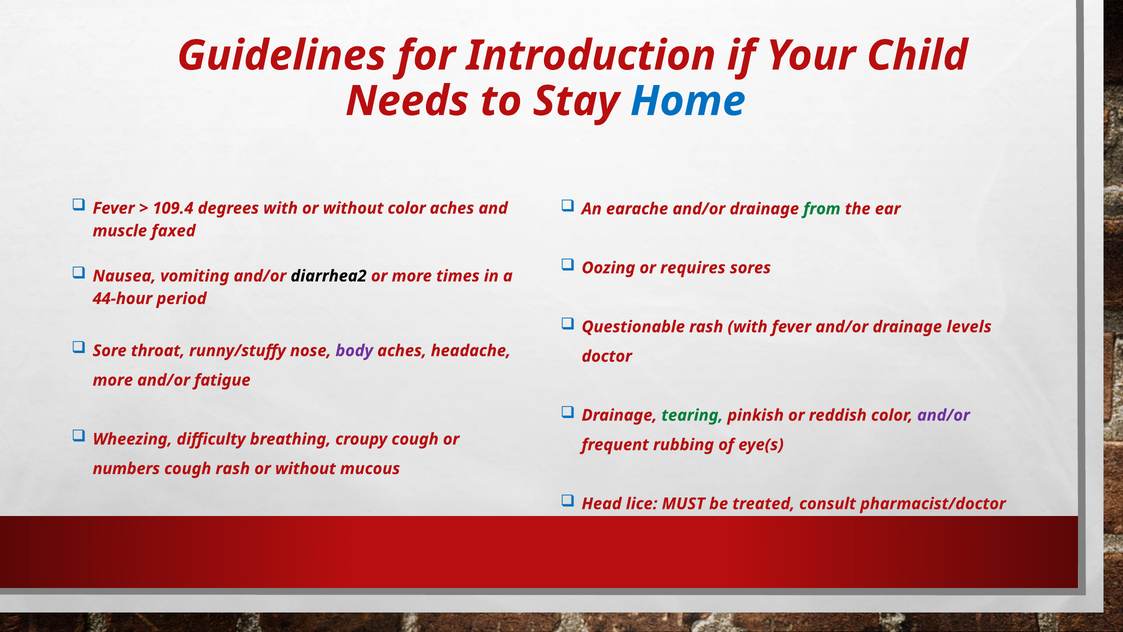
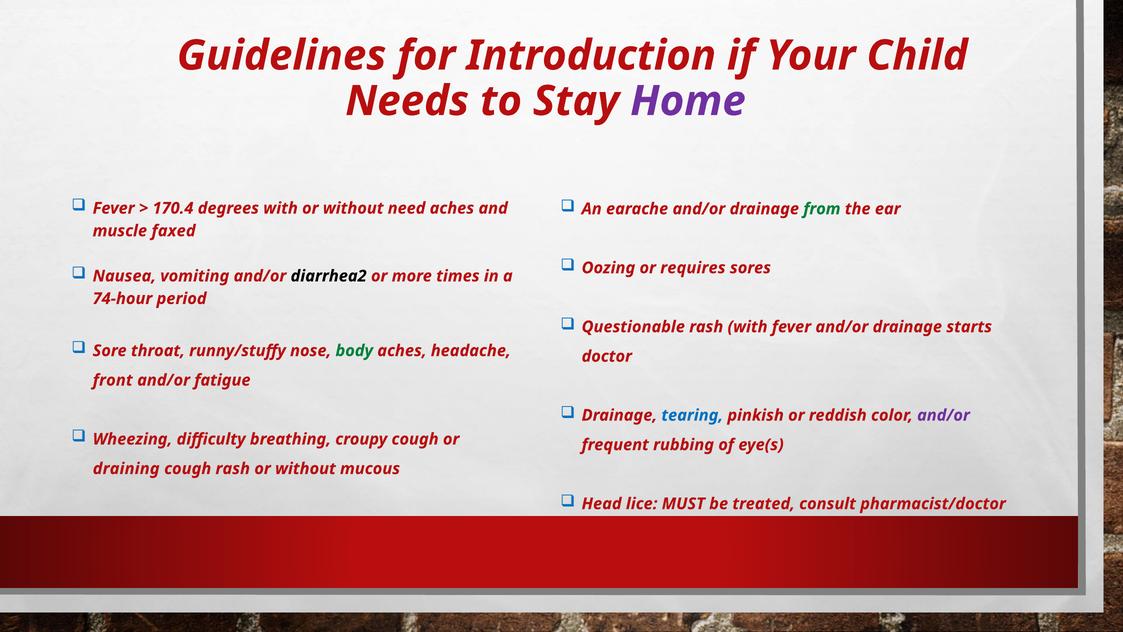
Home colour: blue -> purple
109.4: 109.4 -> 170.4
without color: color -> need
44-hour: 44-hour -> 74-hour
levels: levels -> starts
body colour: purple -> green
more at (113, 380): more -> front
tearing colour: green -> blue
numbers: numbers -> draining
